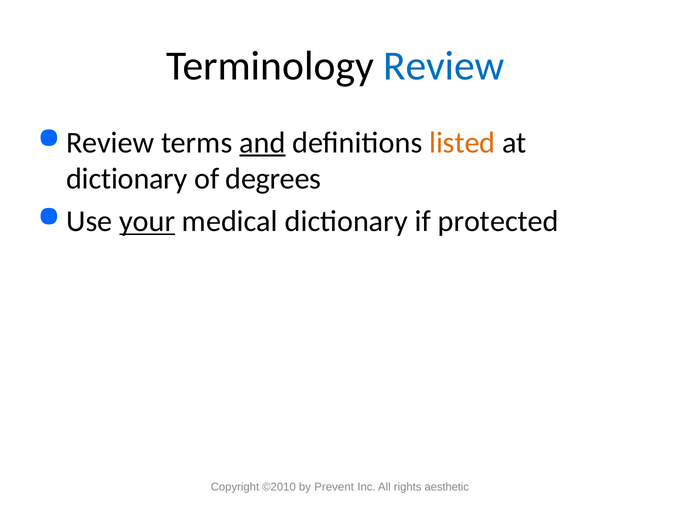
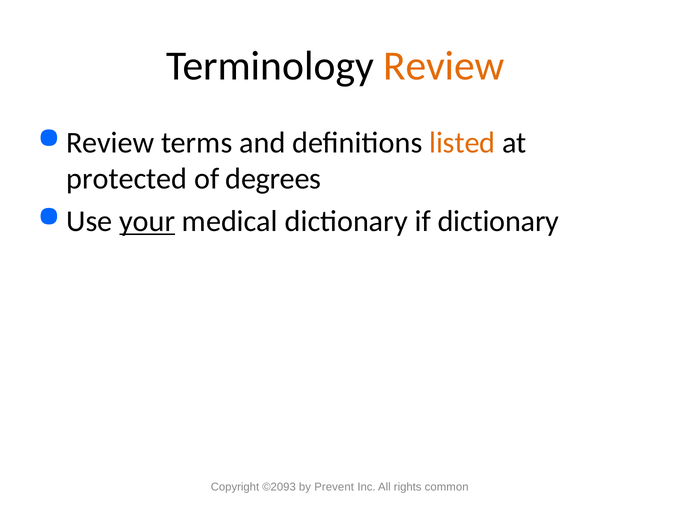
Review colour: blue -> orange
and underline: present -> none
dictionary at (127, 179): dictionary -> protected
if protected: protected -> dictionary
©2010: ©2010 -> ©2093
aesthetic: aesthetic -> common
